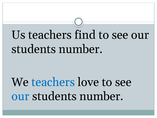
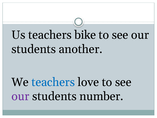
find: find -> bike
number at (81, 49): number -> another
our at (20, 96) colour: blue -> purple
